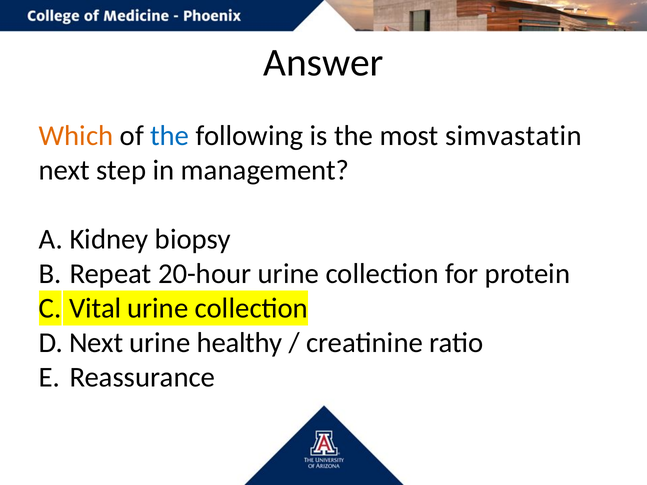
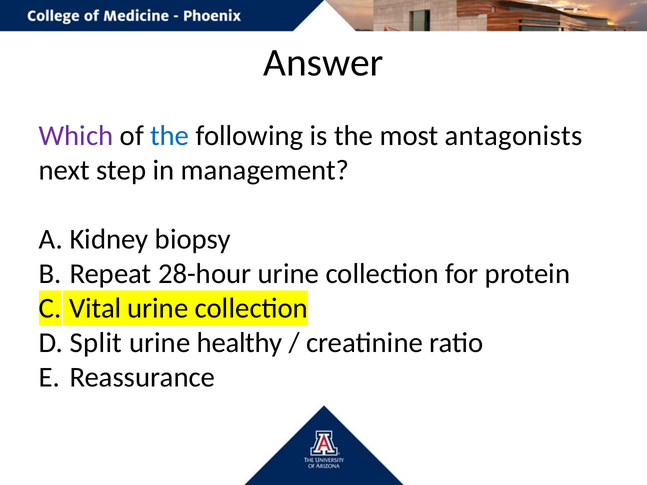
Which colour: orange -> purple
simvastatin: simvastatin -> antagonists
20-hour: 20-hour -> 28-hour
Next at (96, 343): Next -> Split
